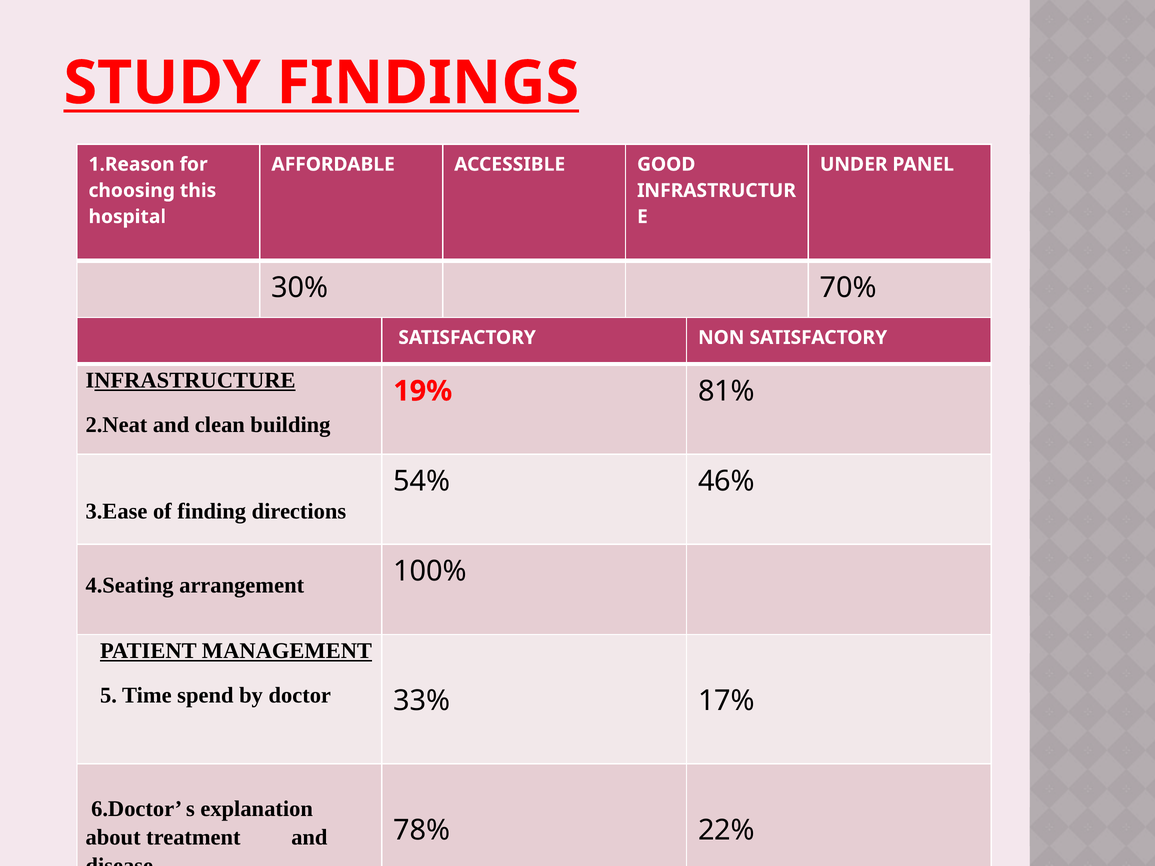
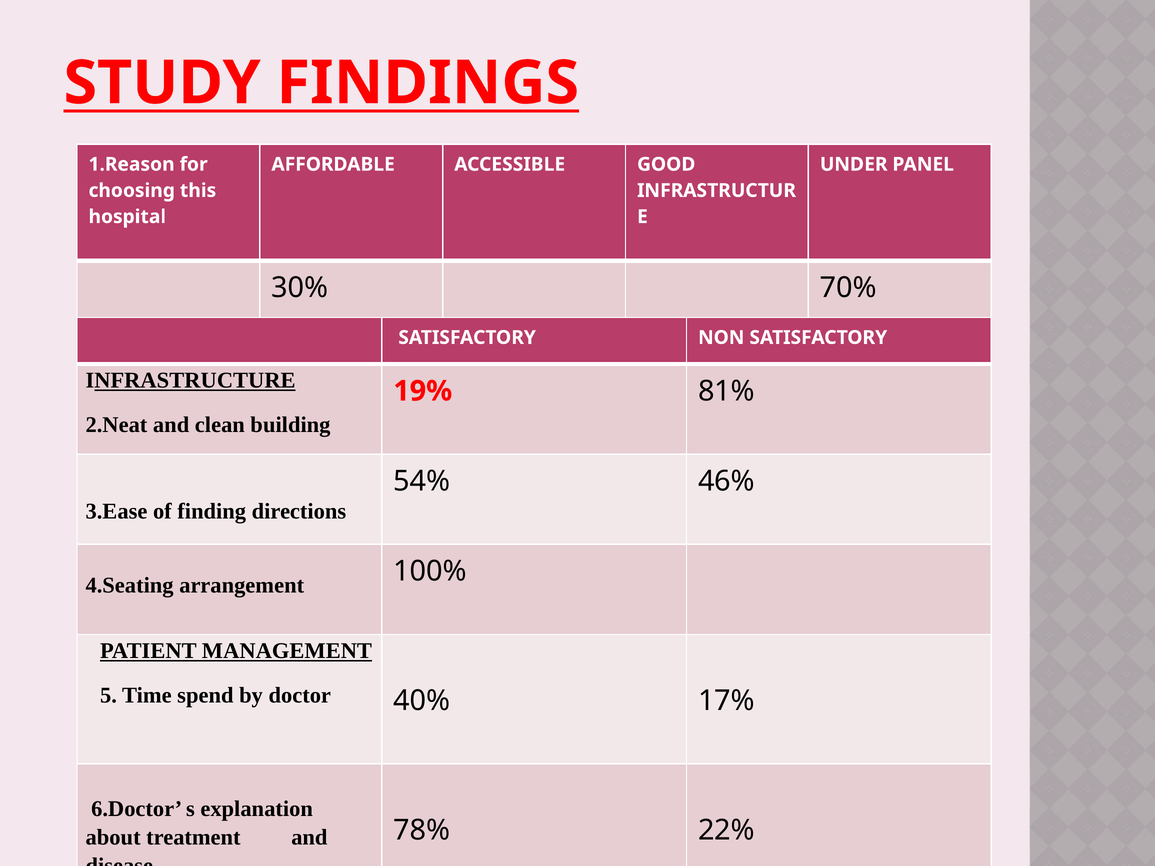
33%: 33% -> 40%
